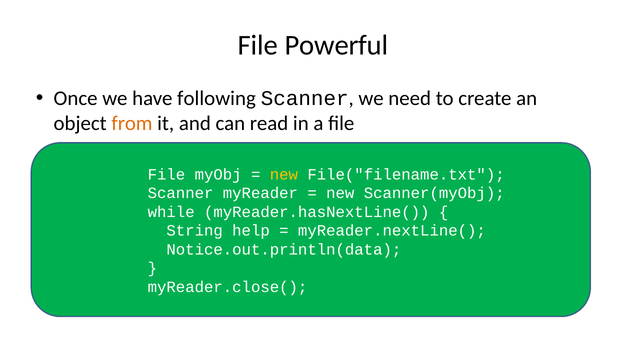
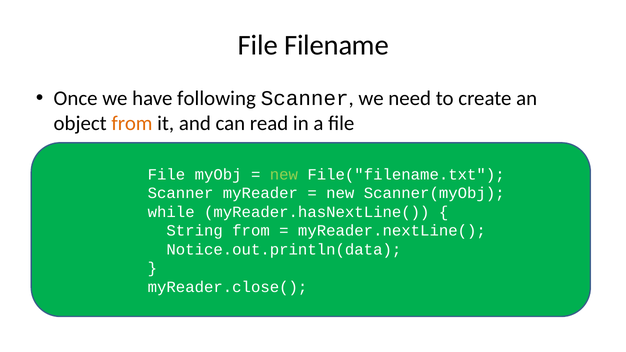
Powerful: Powerful -> Filename
new at (284, 174) colour: yellow -> light green
String help: help -> from
